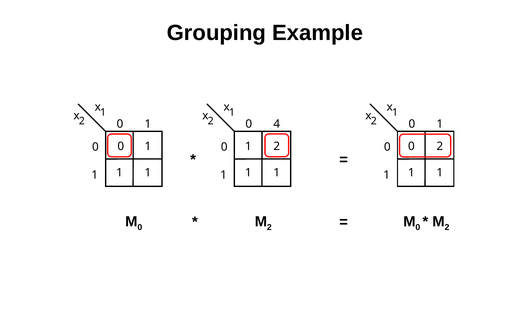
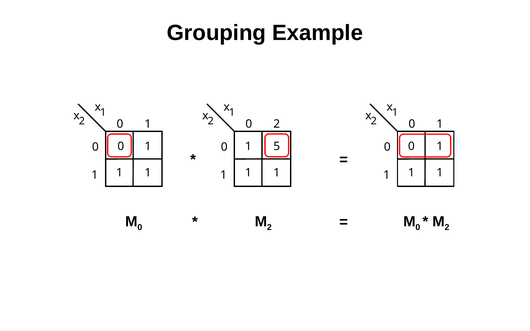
0 4: 4 -> 2
1 2: 2 -> 5
2 at (440, 146): 2 -> 1
